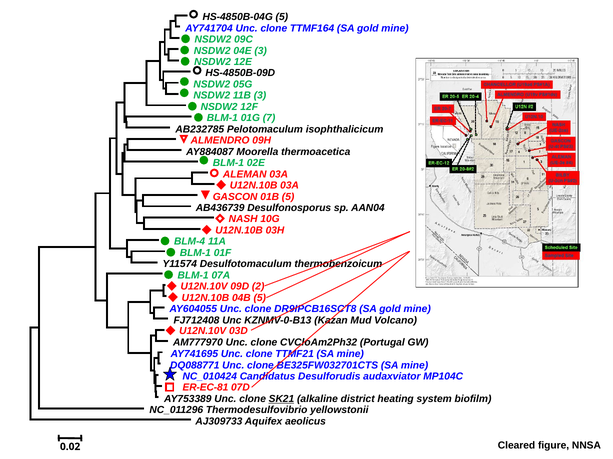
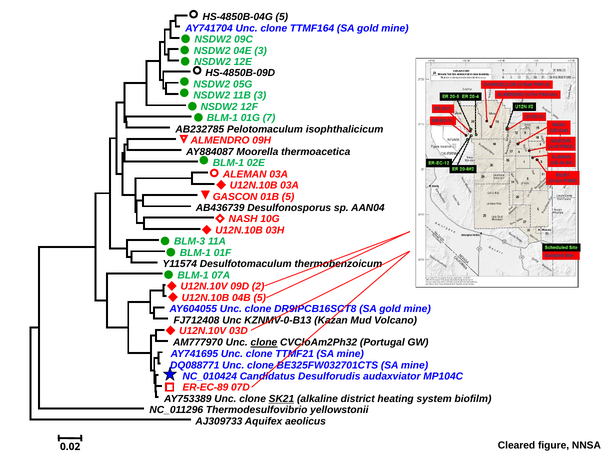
BLM-4: BLM-4 -> BLM-3
clone at (264, 343) underline: none -> present
ER-EC-81: ER-EC-81 -> ER-EC-89
